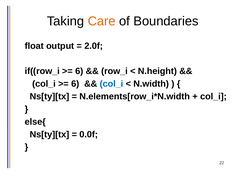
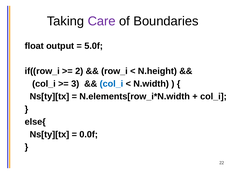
Care colour: orange -> purple
2.0f: 2.0f -> 5.0f
6 at (79, 71): 6 -> 2
6 at (75, 84): 6 -> 3
